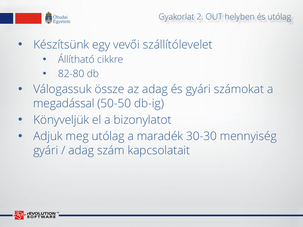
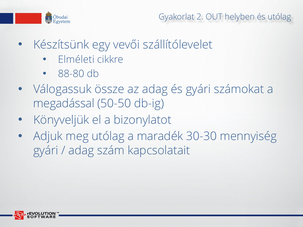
Állítható: Állítható -> Elméleti
82-80: 82-80 -> 88-80
